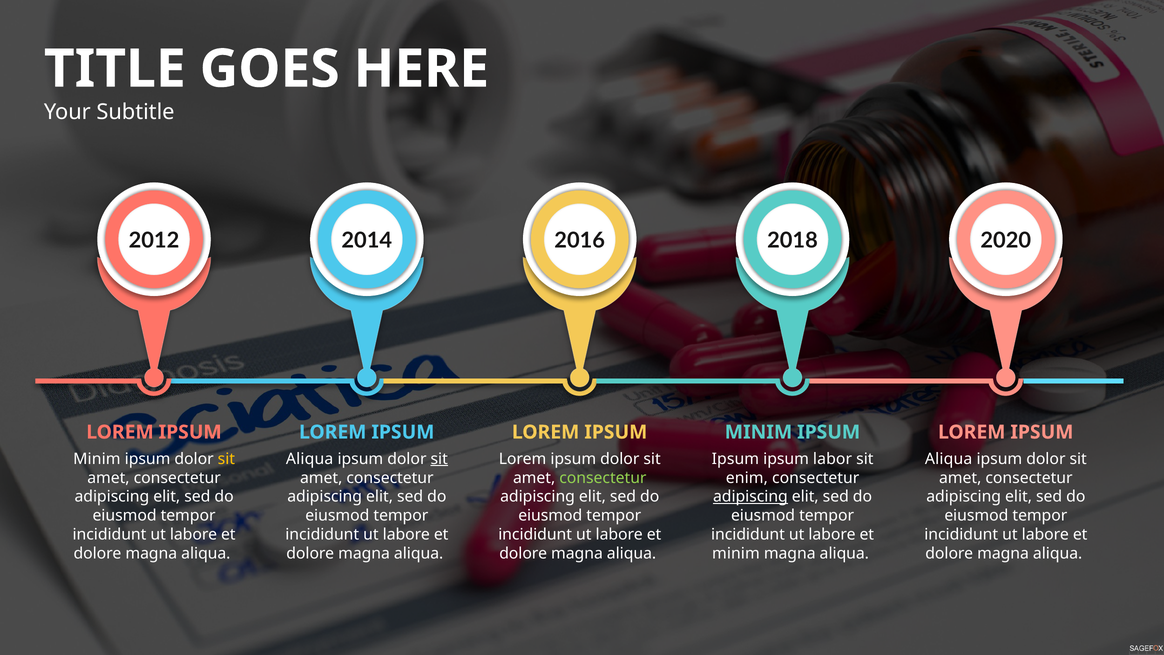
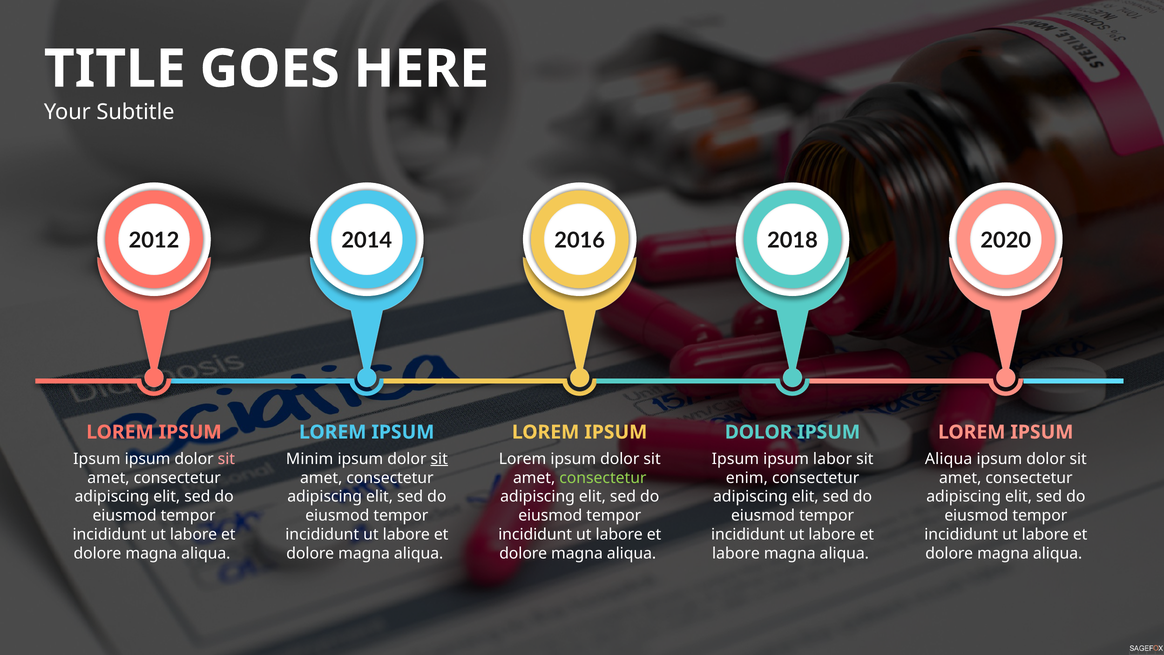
MINIM at (758, 432): MINIM -> DOLOR
Minim at (97, 459): Minim -> Ipsum
sit at (226, 459) colour: yellow -> pink
Aliqua at (310, 459): Aliqua -> Minim
adipiscing at (750, 497) underline: present -> none
minim at (736, 553): minim -> labore
